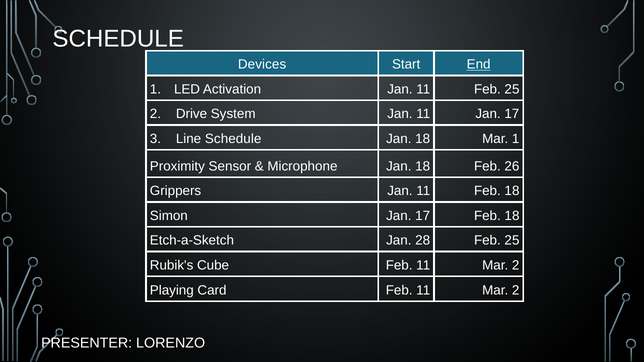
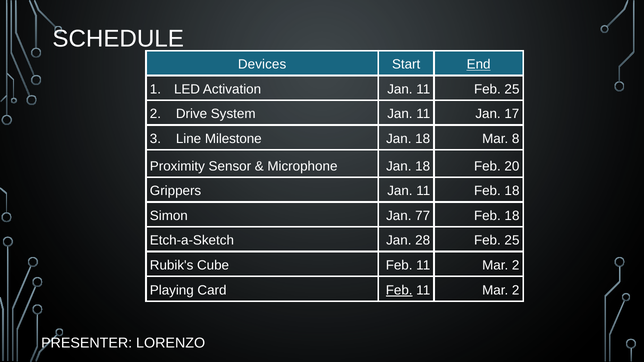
Line Schedule: Schedule -> Milestone
Mar 1: 1 -> 8
26: 26 -> 20
Simon Jan 17: 17 -> 77
Feb at (399, 290) underline: none -> present
